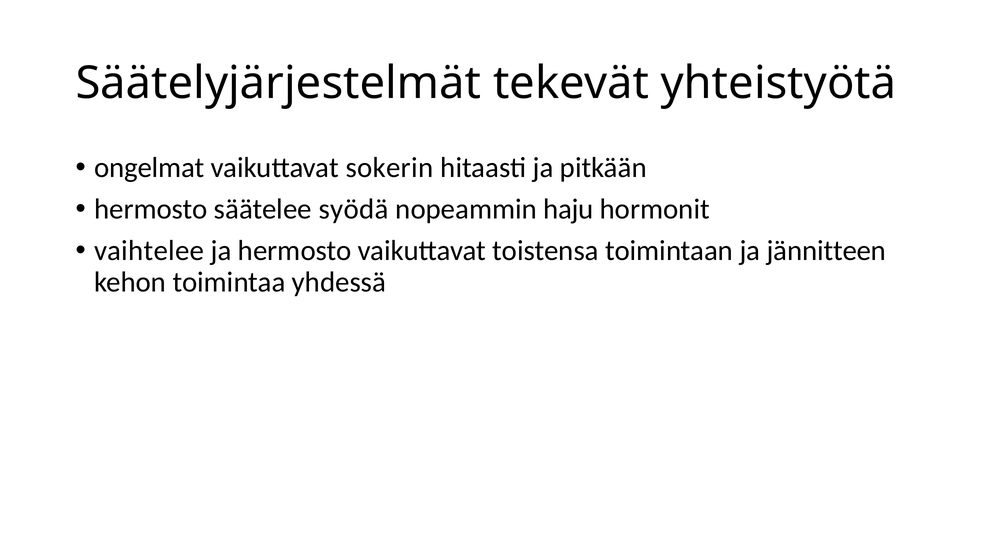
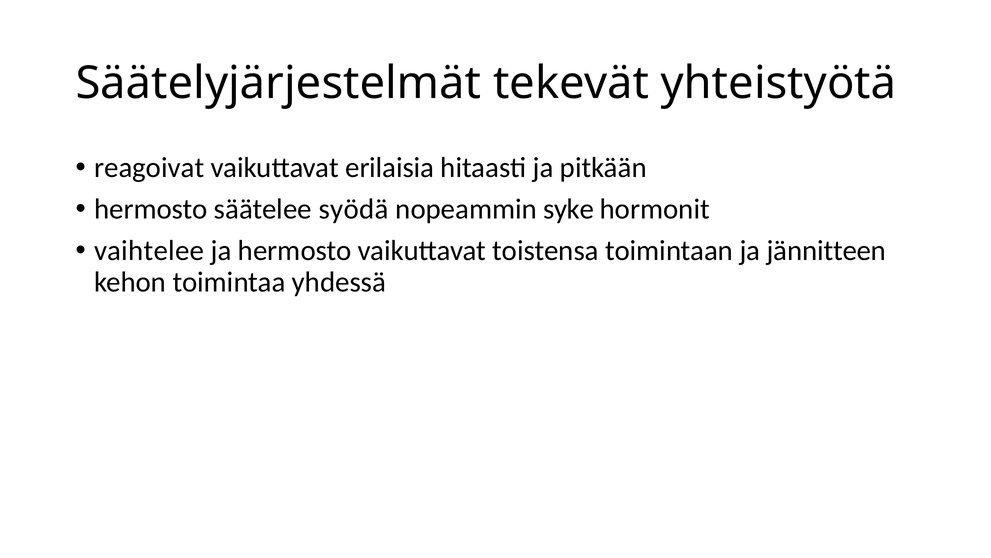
ongelmat: ongelmat -> reagoivat
sokerin: sokerin -> erilaisia
haju: haju -> syke
